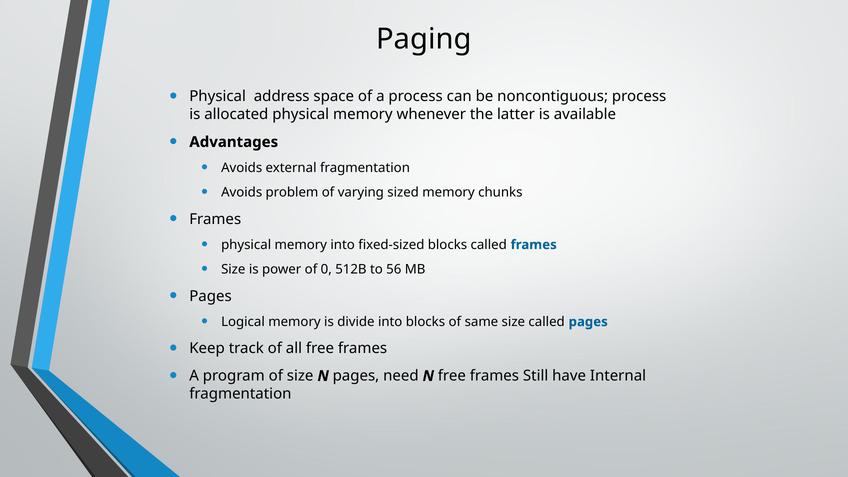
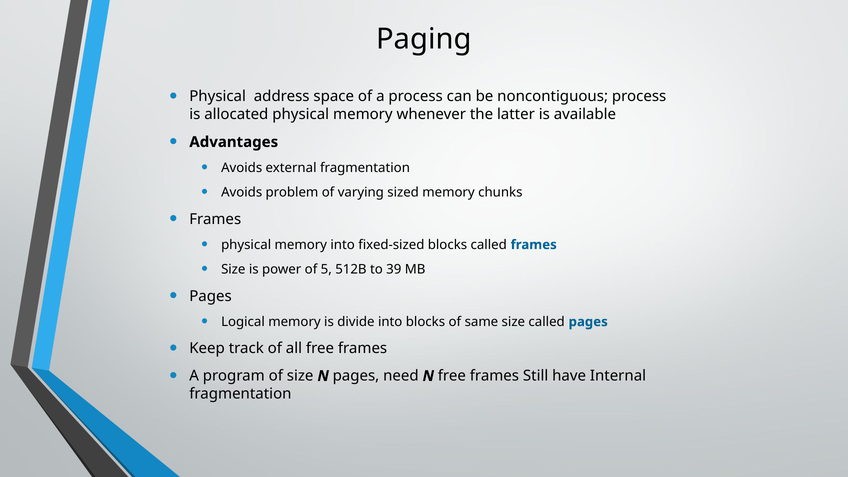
0: 0 -> 5
56: 56 -> 39
